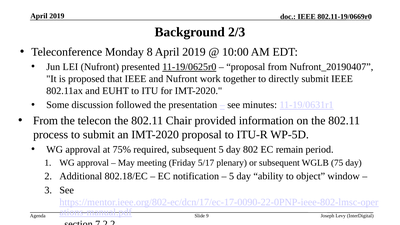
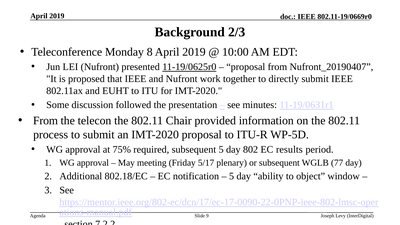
remain: remain -> results
75: 75 -> 77
